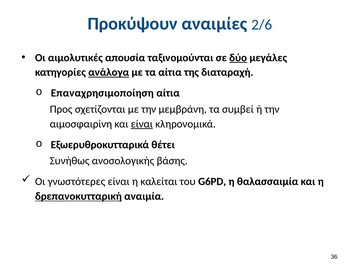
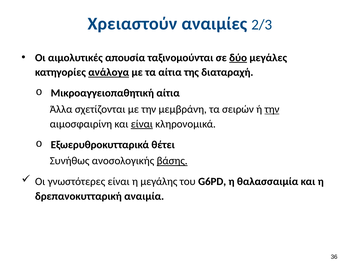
Προκύψουν: Προκύψουν -> Χρειαστούν
2/6: 2/6 -> 2/3
Επαναχρησιμοποίηση: Επαναχρησιμοποίηση -> Μικροαγγειοπαθητική
Προς: Προς -> Άλλα
συμβεί: συμβεί -> σειρών
την at (272, 109) underline: none -> present
βάσης underline: none -> present
καλείται: καλείται -> μεγάλης
δρεπανοκυτταρική underline: present -> none
